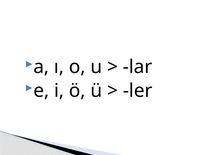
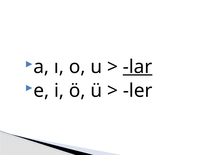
lar underline: none -> present
